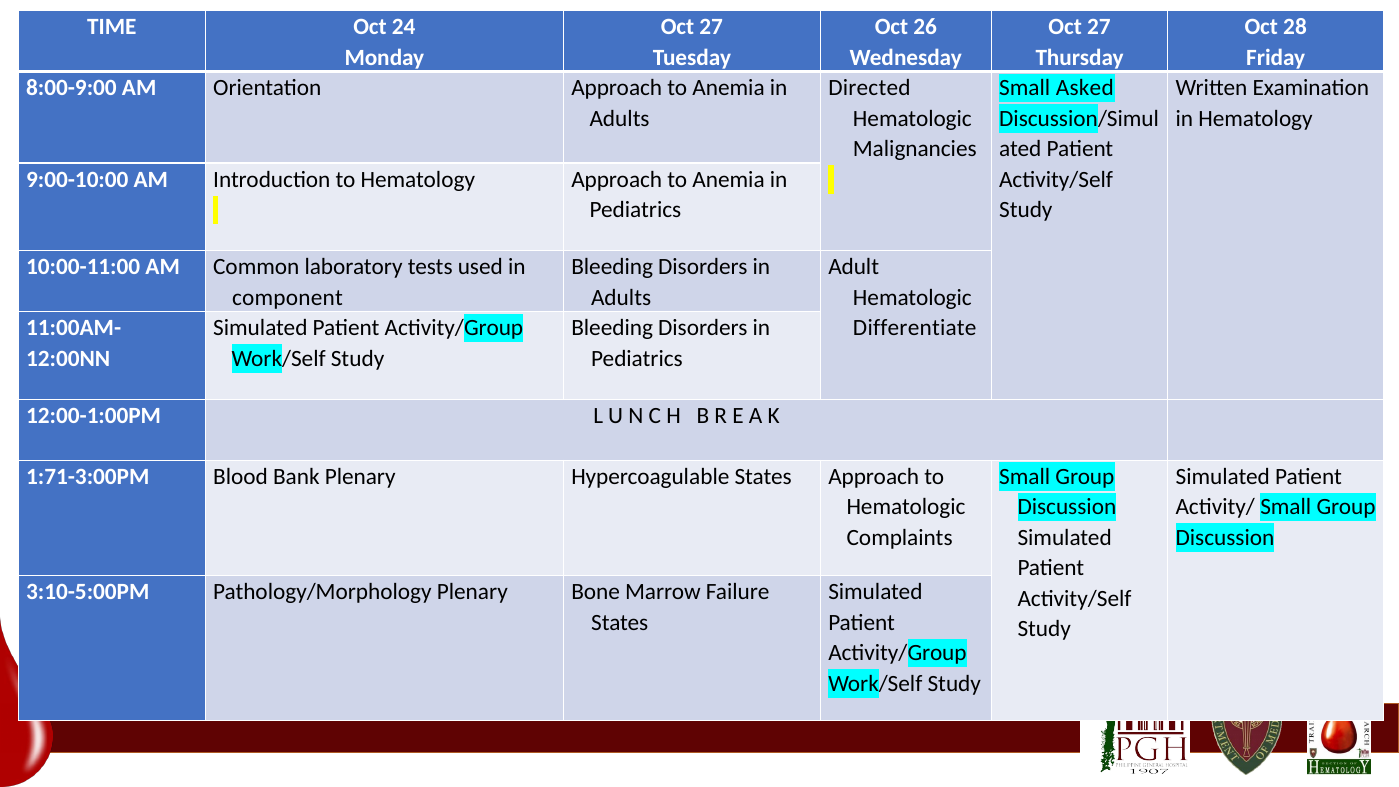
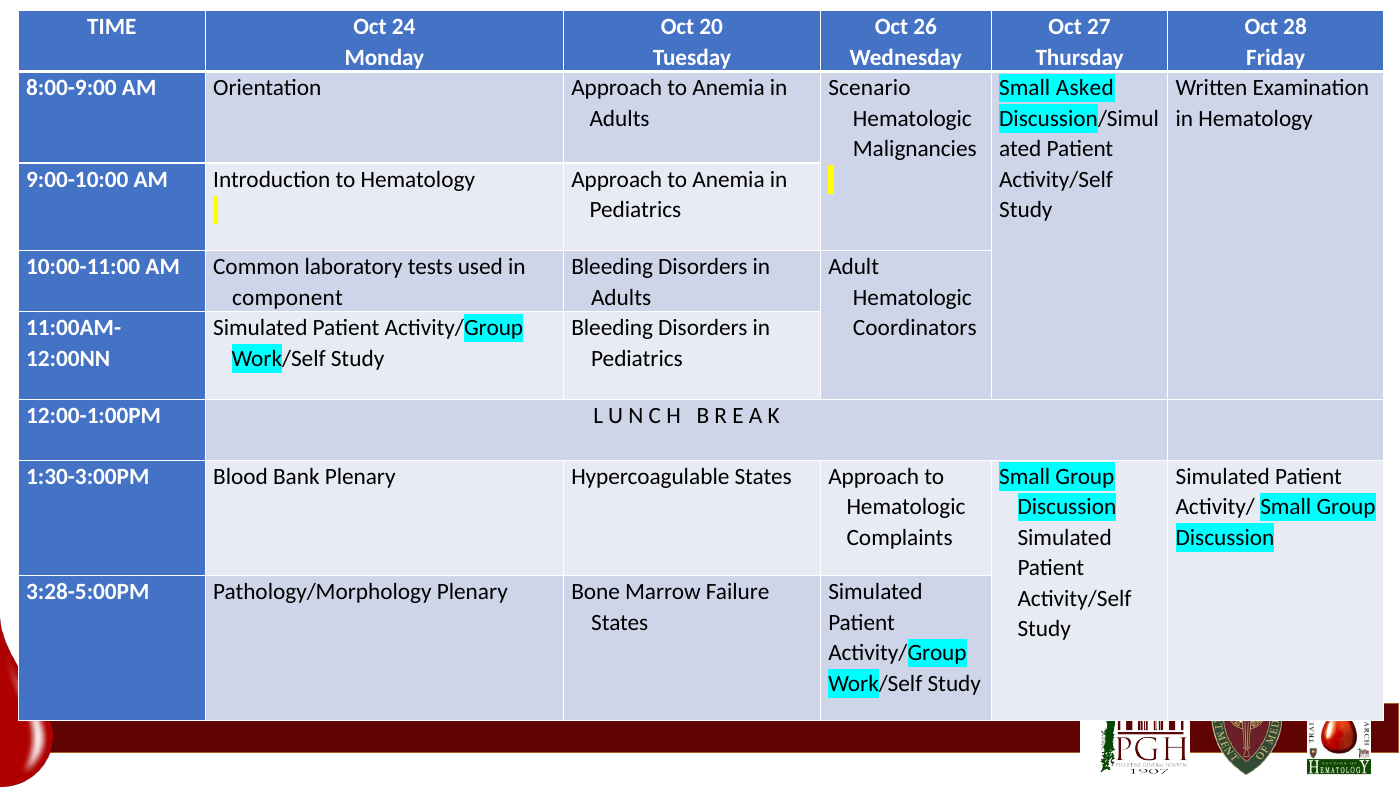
27 at (711, 27): 27 -> 20
Directed: Directed -> Scenario
Differentiate: Differentiate -> Coordinators
1:71-3:00PM: 1:71-3:00PM -> 1:30-3:00PM
3:10-5:00PM: 3:10-5:00PM -> 3:28-5:00PM
